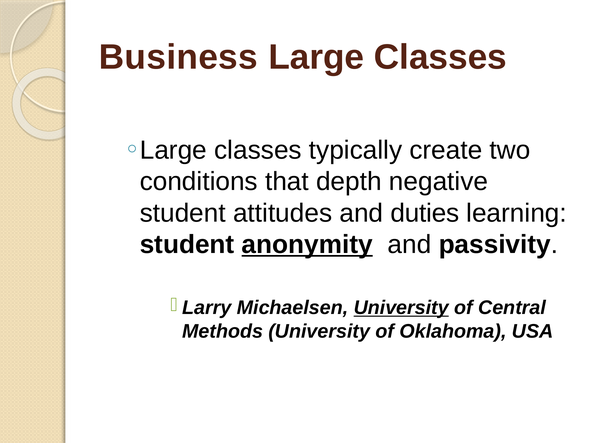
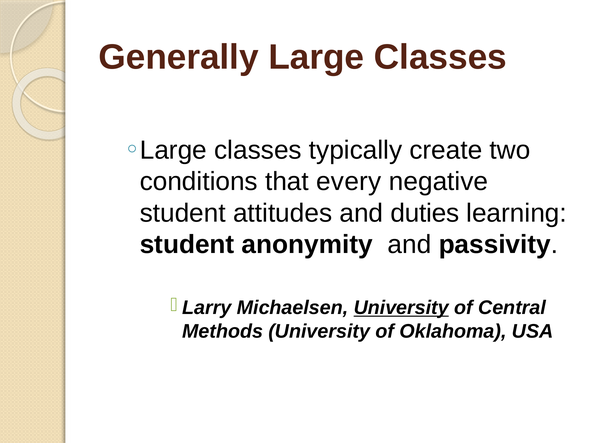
Business: Business -> Generally
depth: depth -> every
anonymity underline: present -> none
